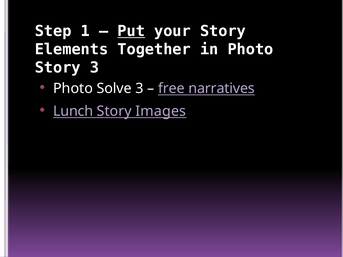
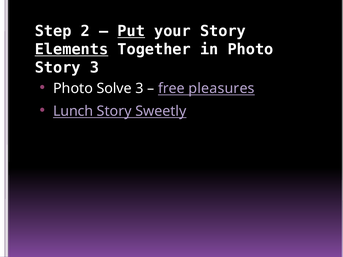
1: 1 -> 2
Elements underline: none -> present
narratives: narratives -> pleasures
Images: Images -> Sweetly
